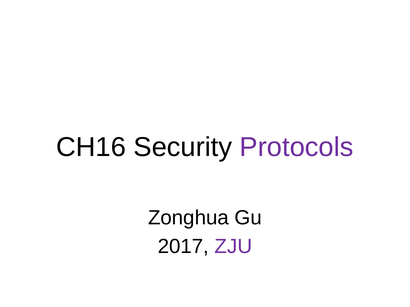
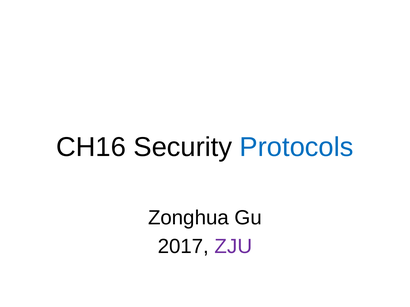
Protocols colour: purple -> blue
